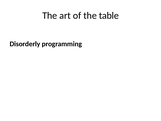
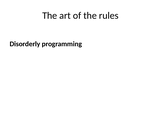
table: table -> rules
